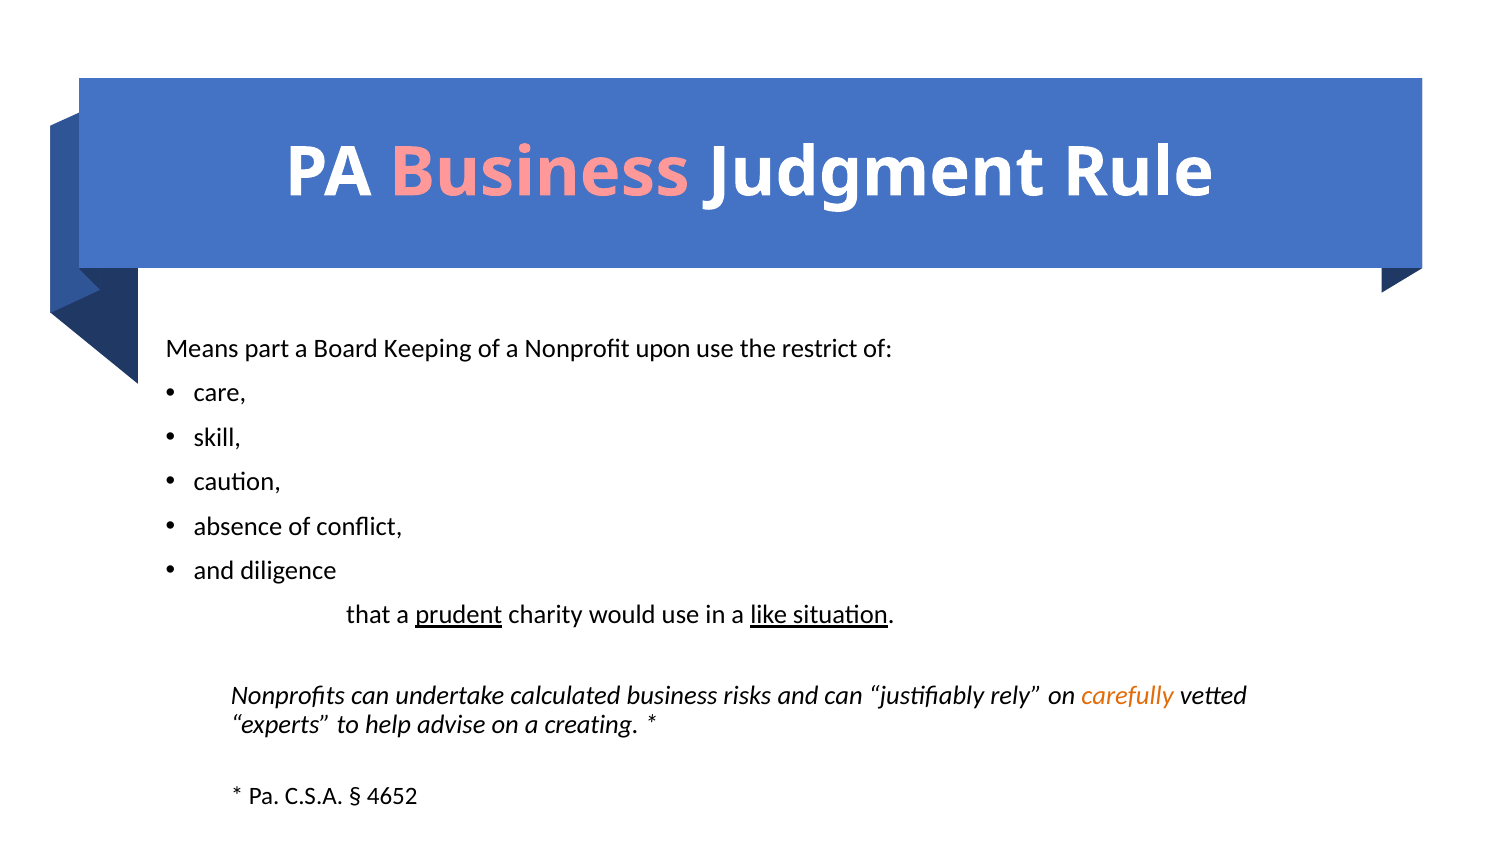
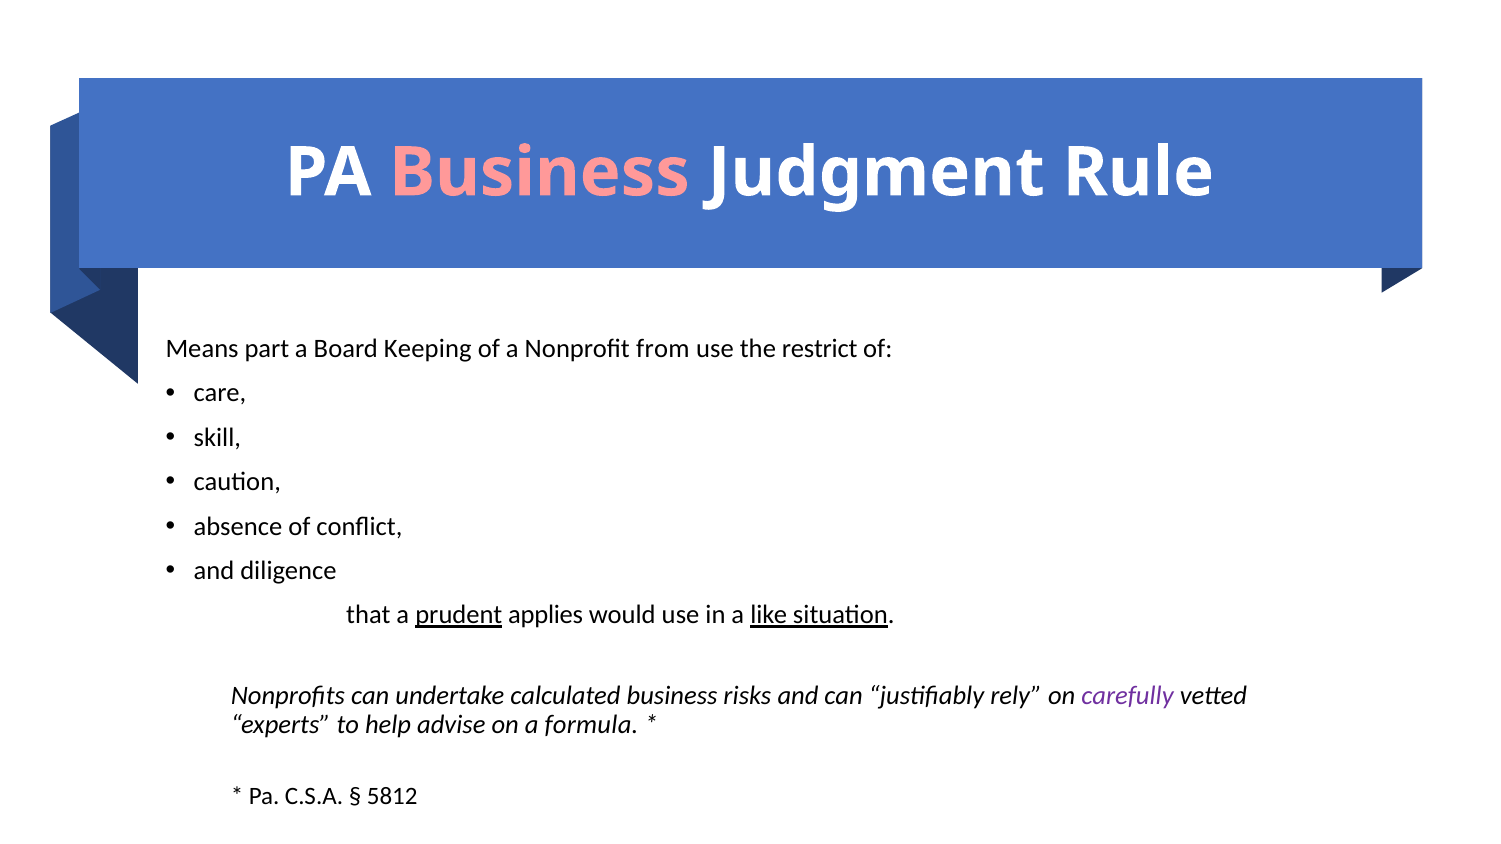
upon: upon -> from
charity: charity -> applies
carefully colour: orange -> purple
creating: creating -> formula
4652: 4652 -> 5812
